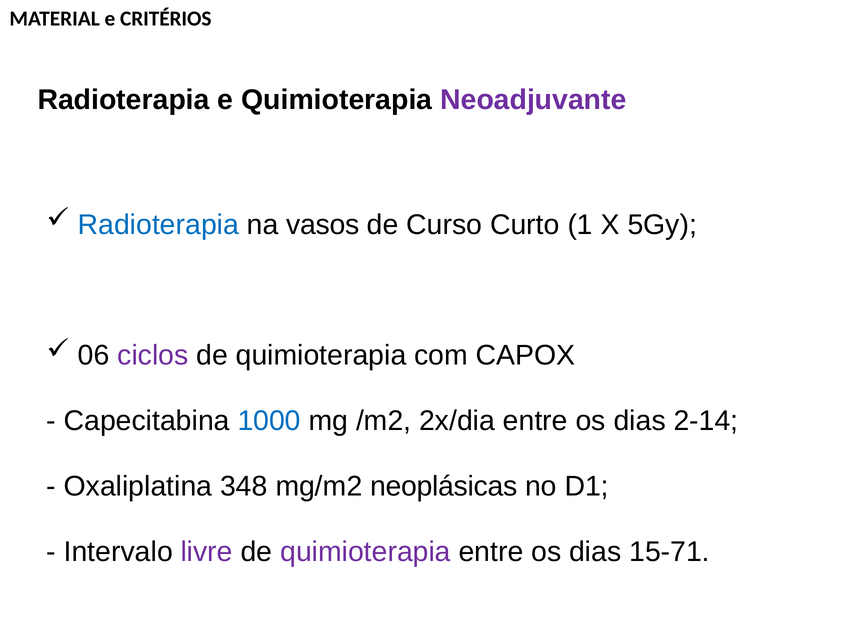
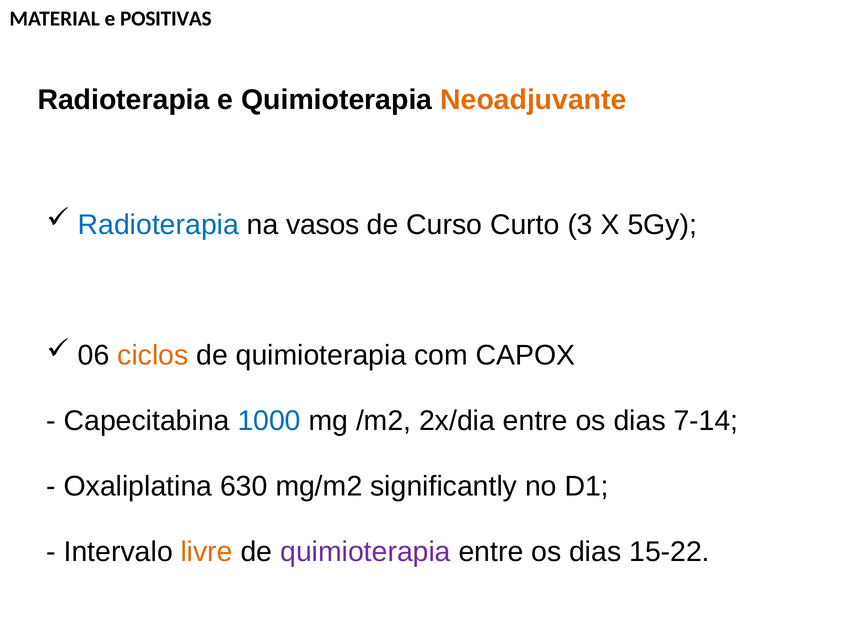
CRITÉRIOS: CRITÉRIOS -> POSITIVAS
Neoadjuvante colour: purple -> orange
1: 1 -> 3
ciclos colour: purple -> orange
2-14: 2-14 -> 7-14
348: 348 -> 630
neoplásicas: neoplásicas -> significantly
livre colour: purple -> orange
15-71: 15-71 -> 15-22
